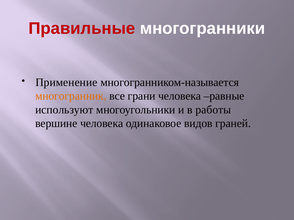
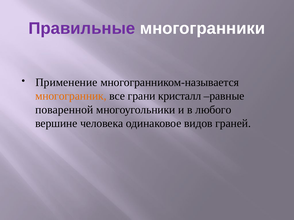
Правильные colour: red -> purple
грани человека: человека -> кристалл
используют: используют -> поваренной
работы: работы -> любого
